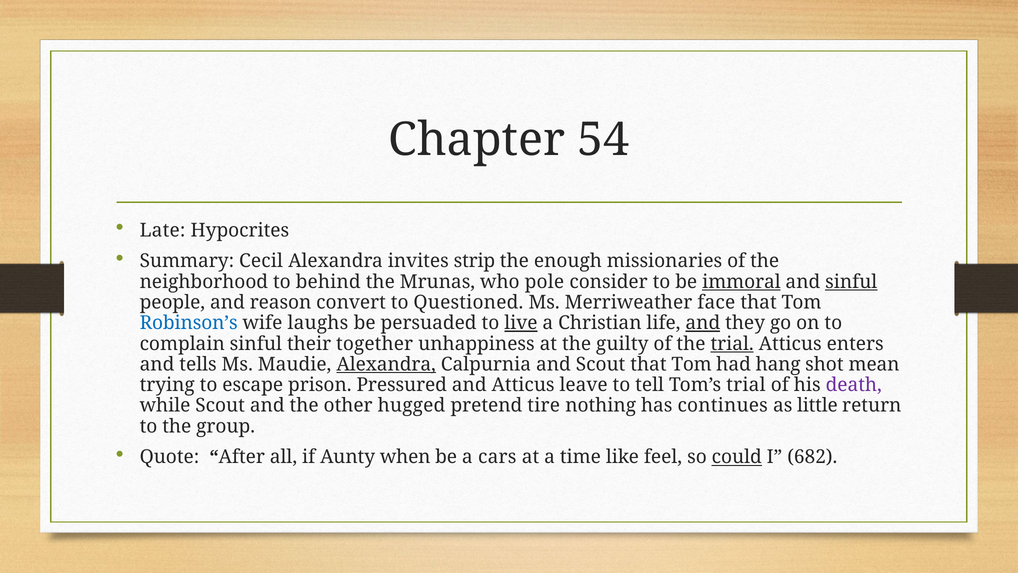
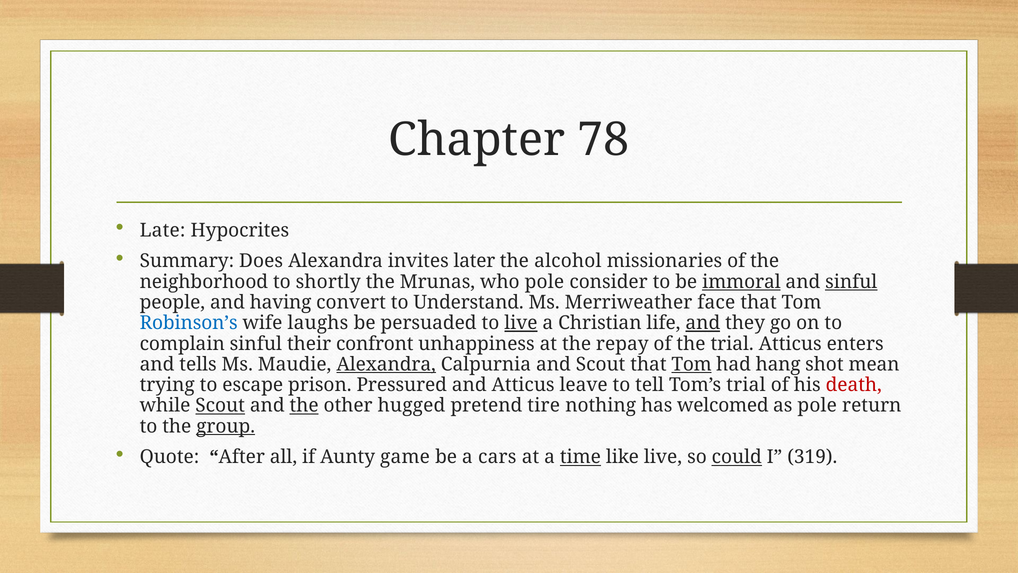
54: 54 -> 78
Cecil: Cecil -> Does
strip: strip -> later
enough: enough -> alcohol
behind: behind -> shortly
reason: reason -> having
Questioned: Questioned -> Understand
together: together -> confront
guilty: guilty -> repay
trial at (732, 343) underline: present -> none
Tom at (692, 364) underline: none -> present
death colour: purple -> red
Scout at (220, 405) underline: none -> present
the at (304, 405) underline: none -> present
continues: continues -> welcomed
as little: little -> pole
group underline: none -> present
when: when -> game
time underline: none -> present
like feel: feel -> live
682: 682 -> 319
